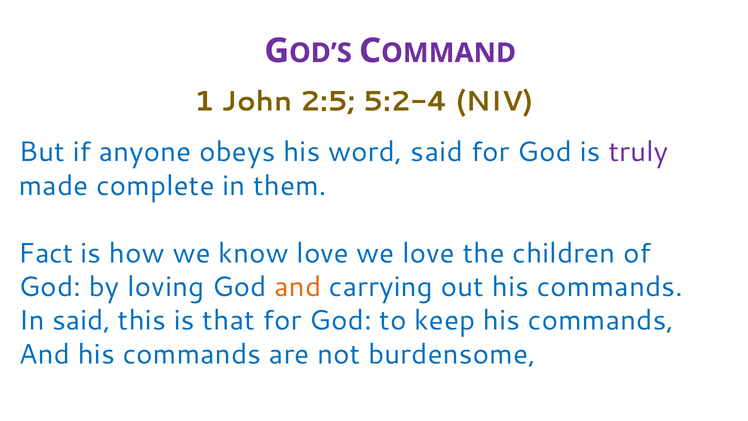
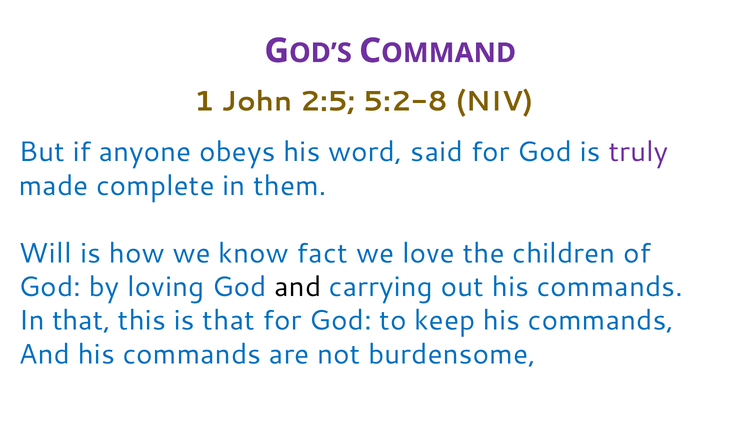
5:2-4: 5:2-4 -> 5:2-8
Fact: Fact -> Will
know love: love -> fact
and at (298, 287) colour: orange -> black
In said: said -> that
